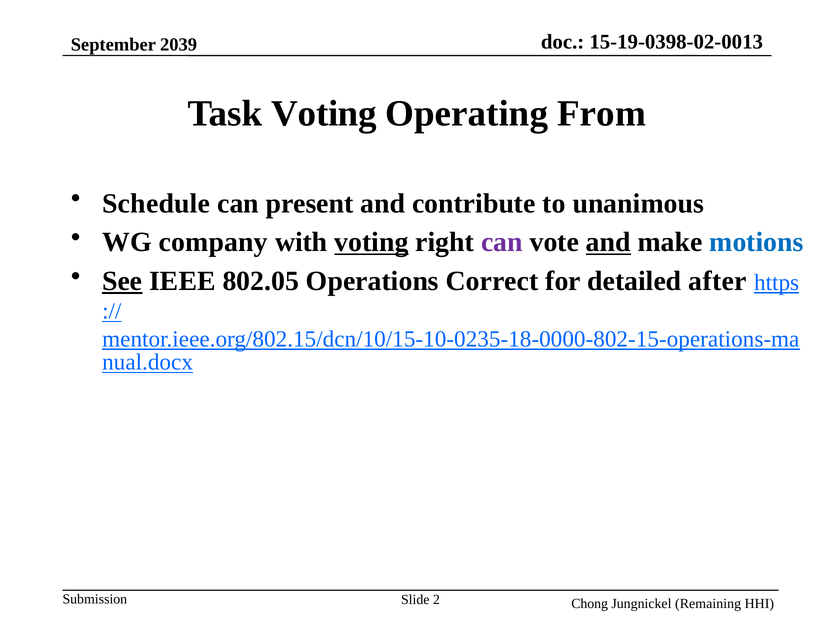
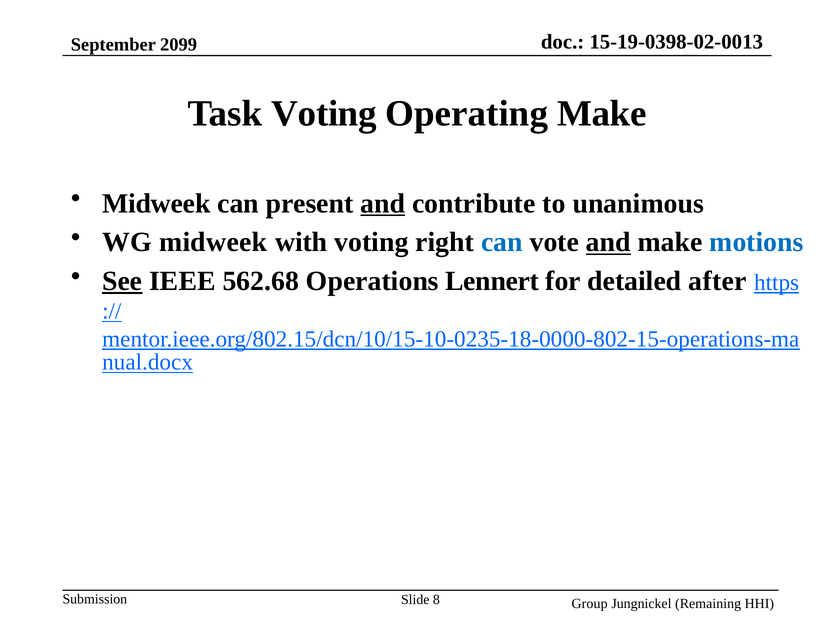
2039: 2039 -> 2099
Operating From: From -> Make
Schedule at (156, 203): Schedule -> Midweek
and at (383, 203) underline: none -> present
WG company: company -> midweek
voting at (371, 242) underline: present -> none
can at (502, 242) colour: purple -> blue
802.05: 802.05 -> 562.68
Correct: Correct -> Lennert
2: 2 -> 8
Chong: Chong -> Group
